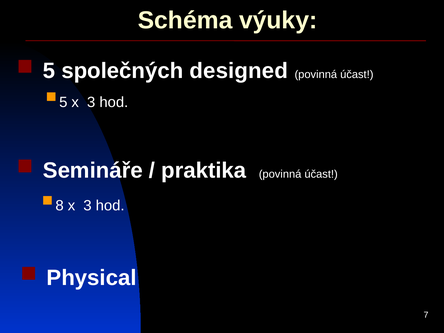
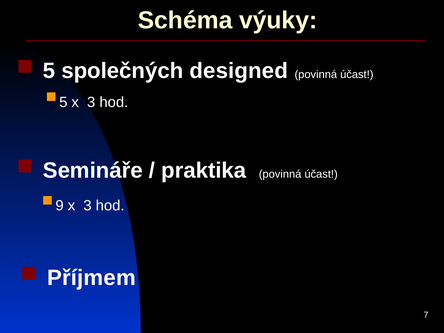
8: 8 -> 9
Physical: Physical -> Příjmem
